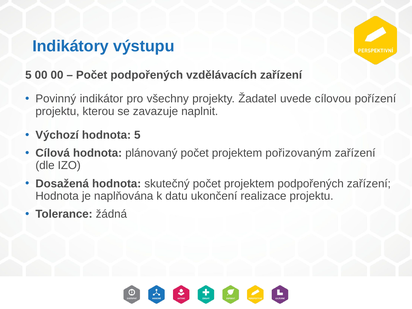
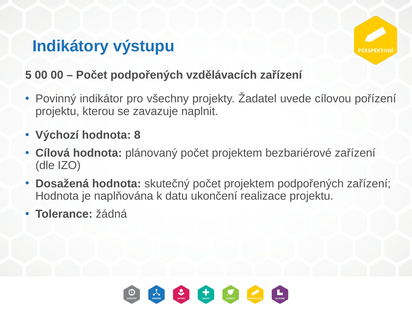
hodnota 5: 5 -> 8
pořizovaným: pořizovaným -> bezbariérové
